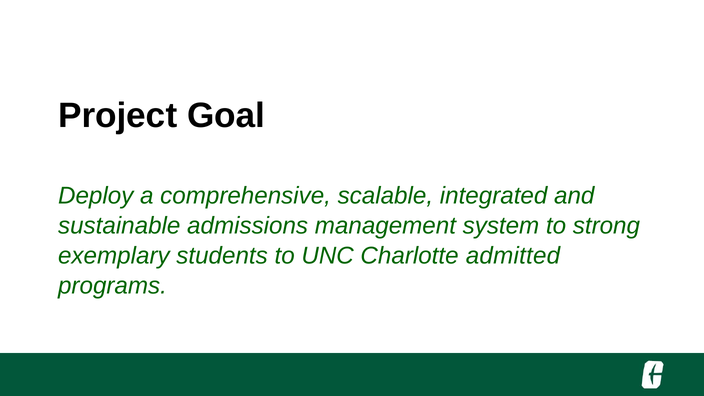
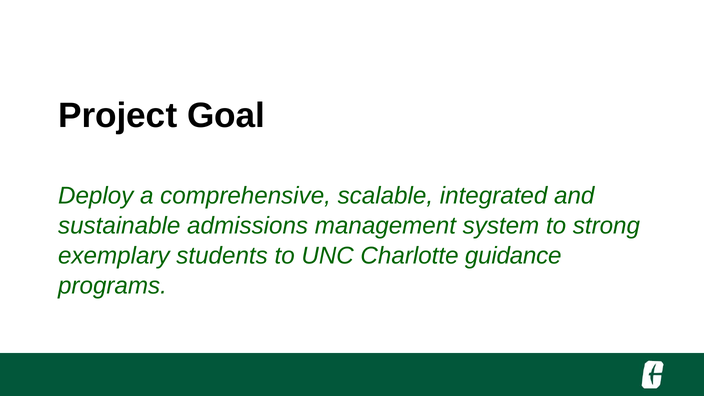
admitted: admitted -> guidance
